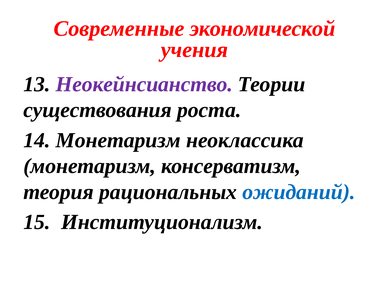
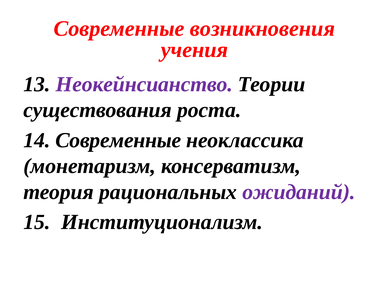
экономической: экономической -> возникновения
14 Монетаризм: Монетаризм -> Современные
ожиданий colour: blue -> purple
